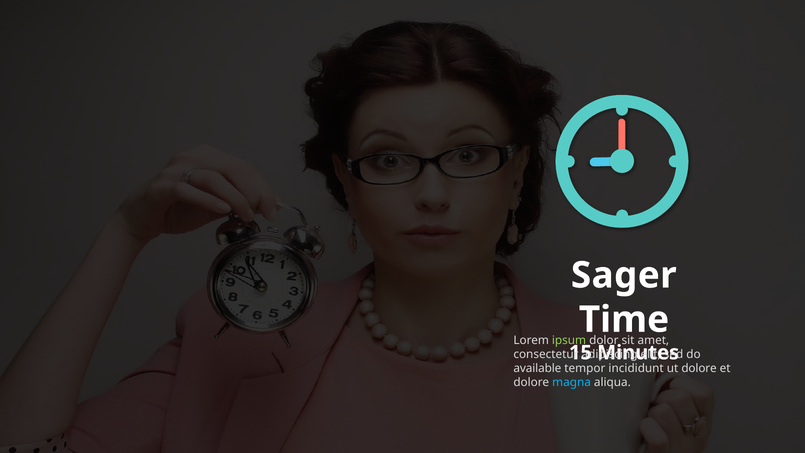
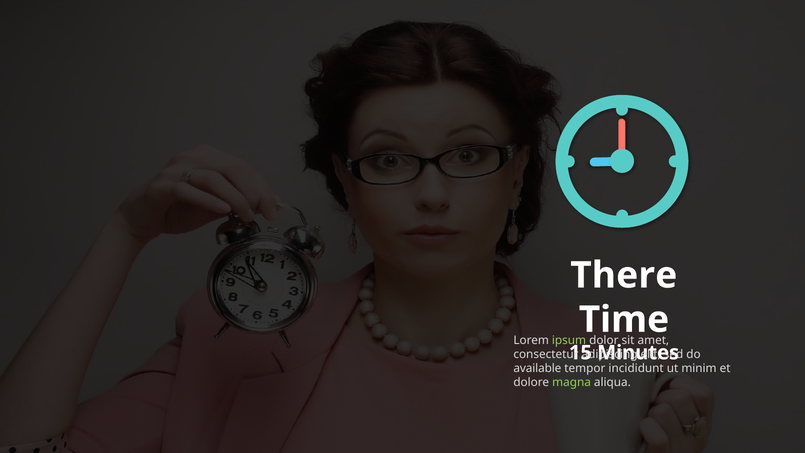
Sager: Sager -> There
dolore at (699, 368): dolore -> minim
magna colour: light blue -> light green
